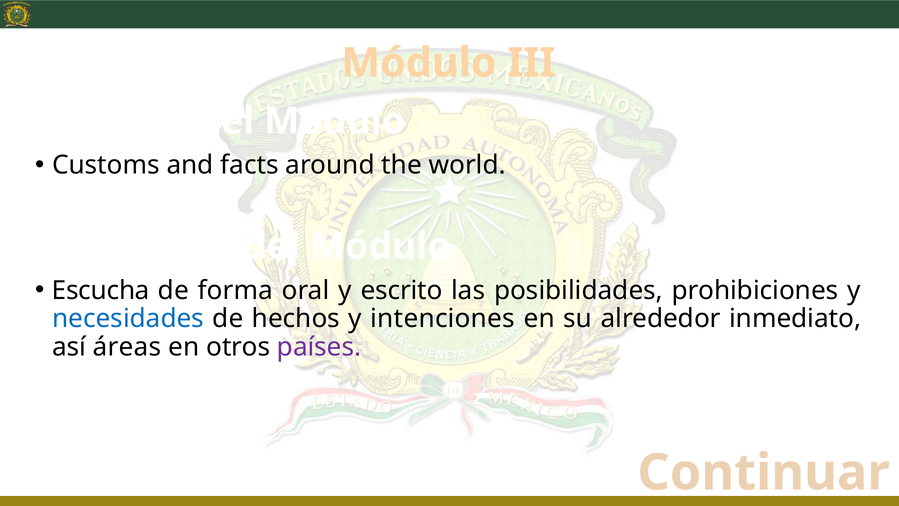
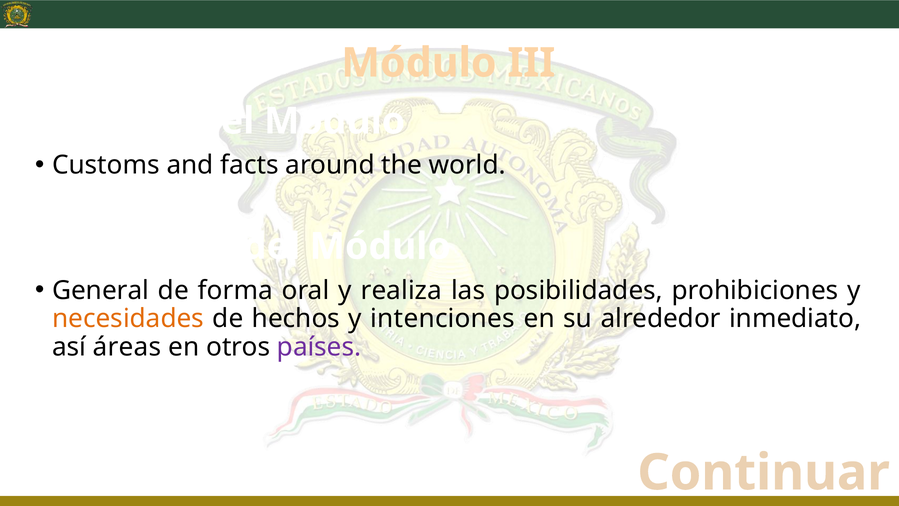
Escucha: Escucha -> General
escrito: escrito -> realiza
necesidades colour: blue -> orange
